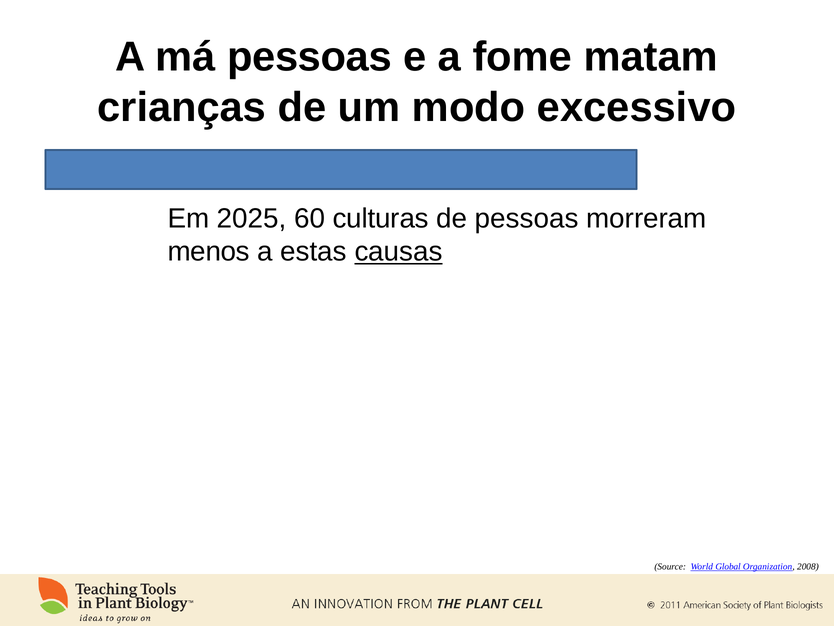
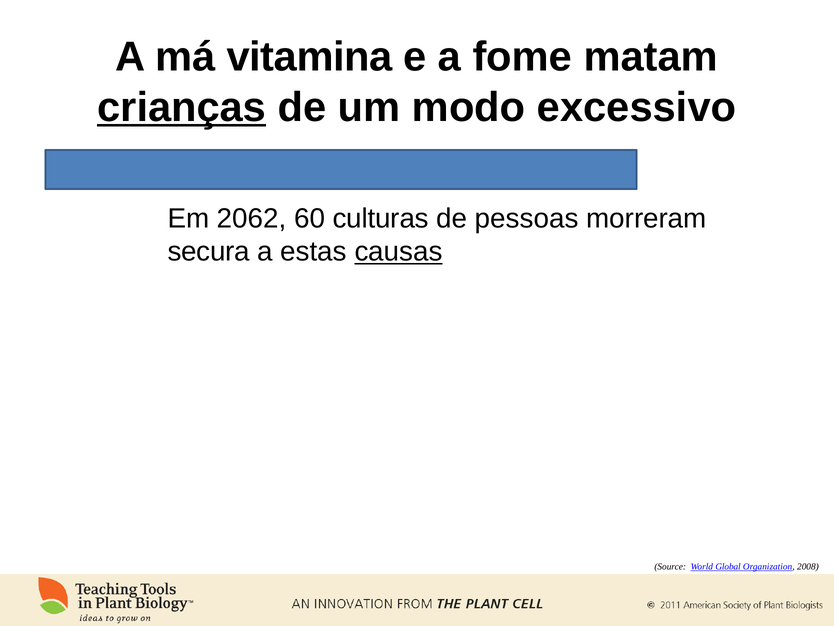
má pessoas: pessoas -> vitamina
crianças underline: none -> present
2025: 2025 -> 2062
menos: menos -> secura
